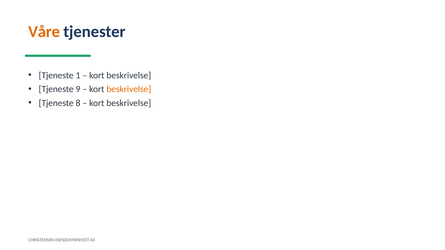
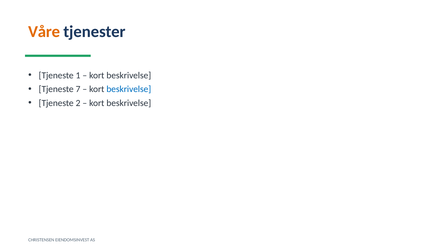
9: 9 -> 7
beskrivelse at (129, 89) colour: orange -> blue
8: 8 -> 2
